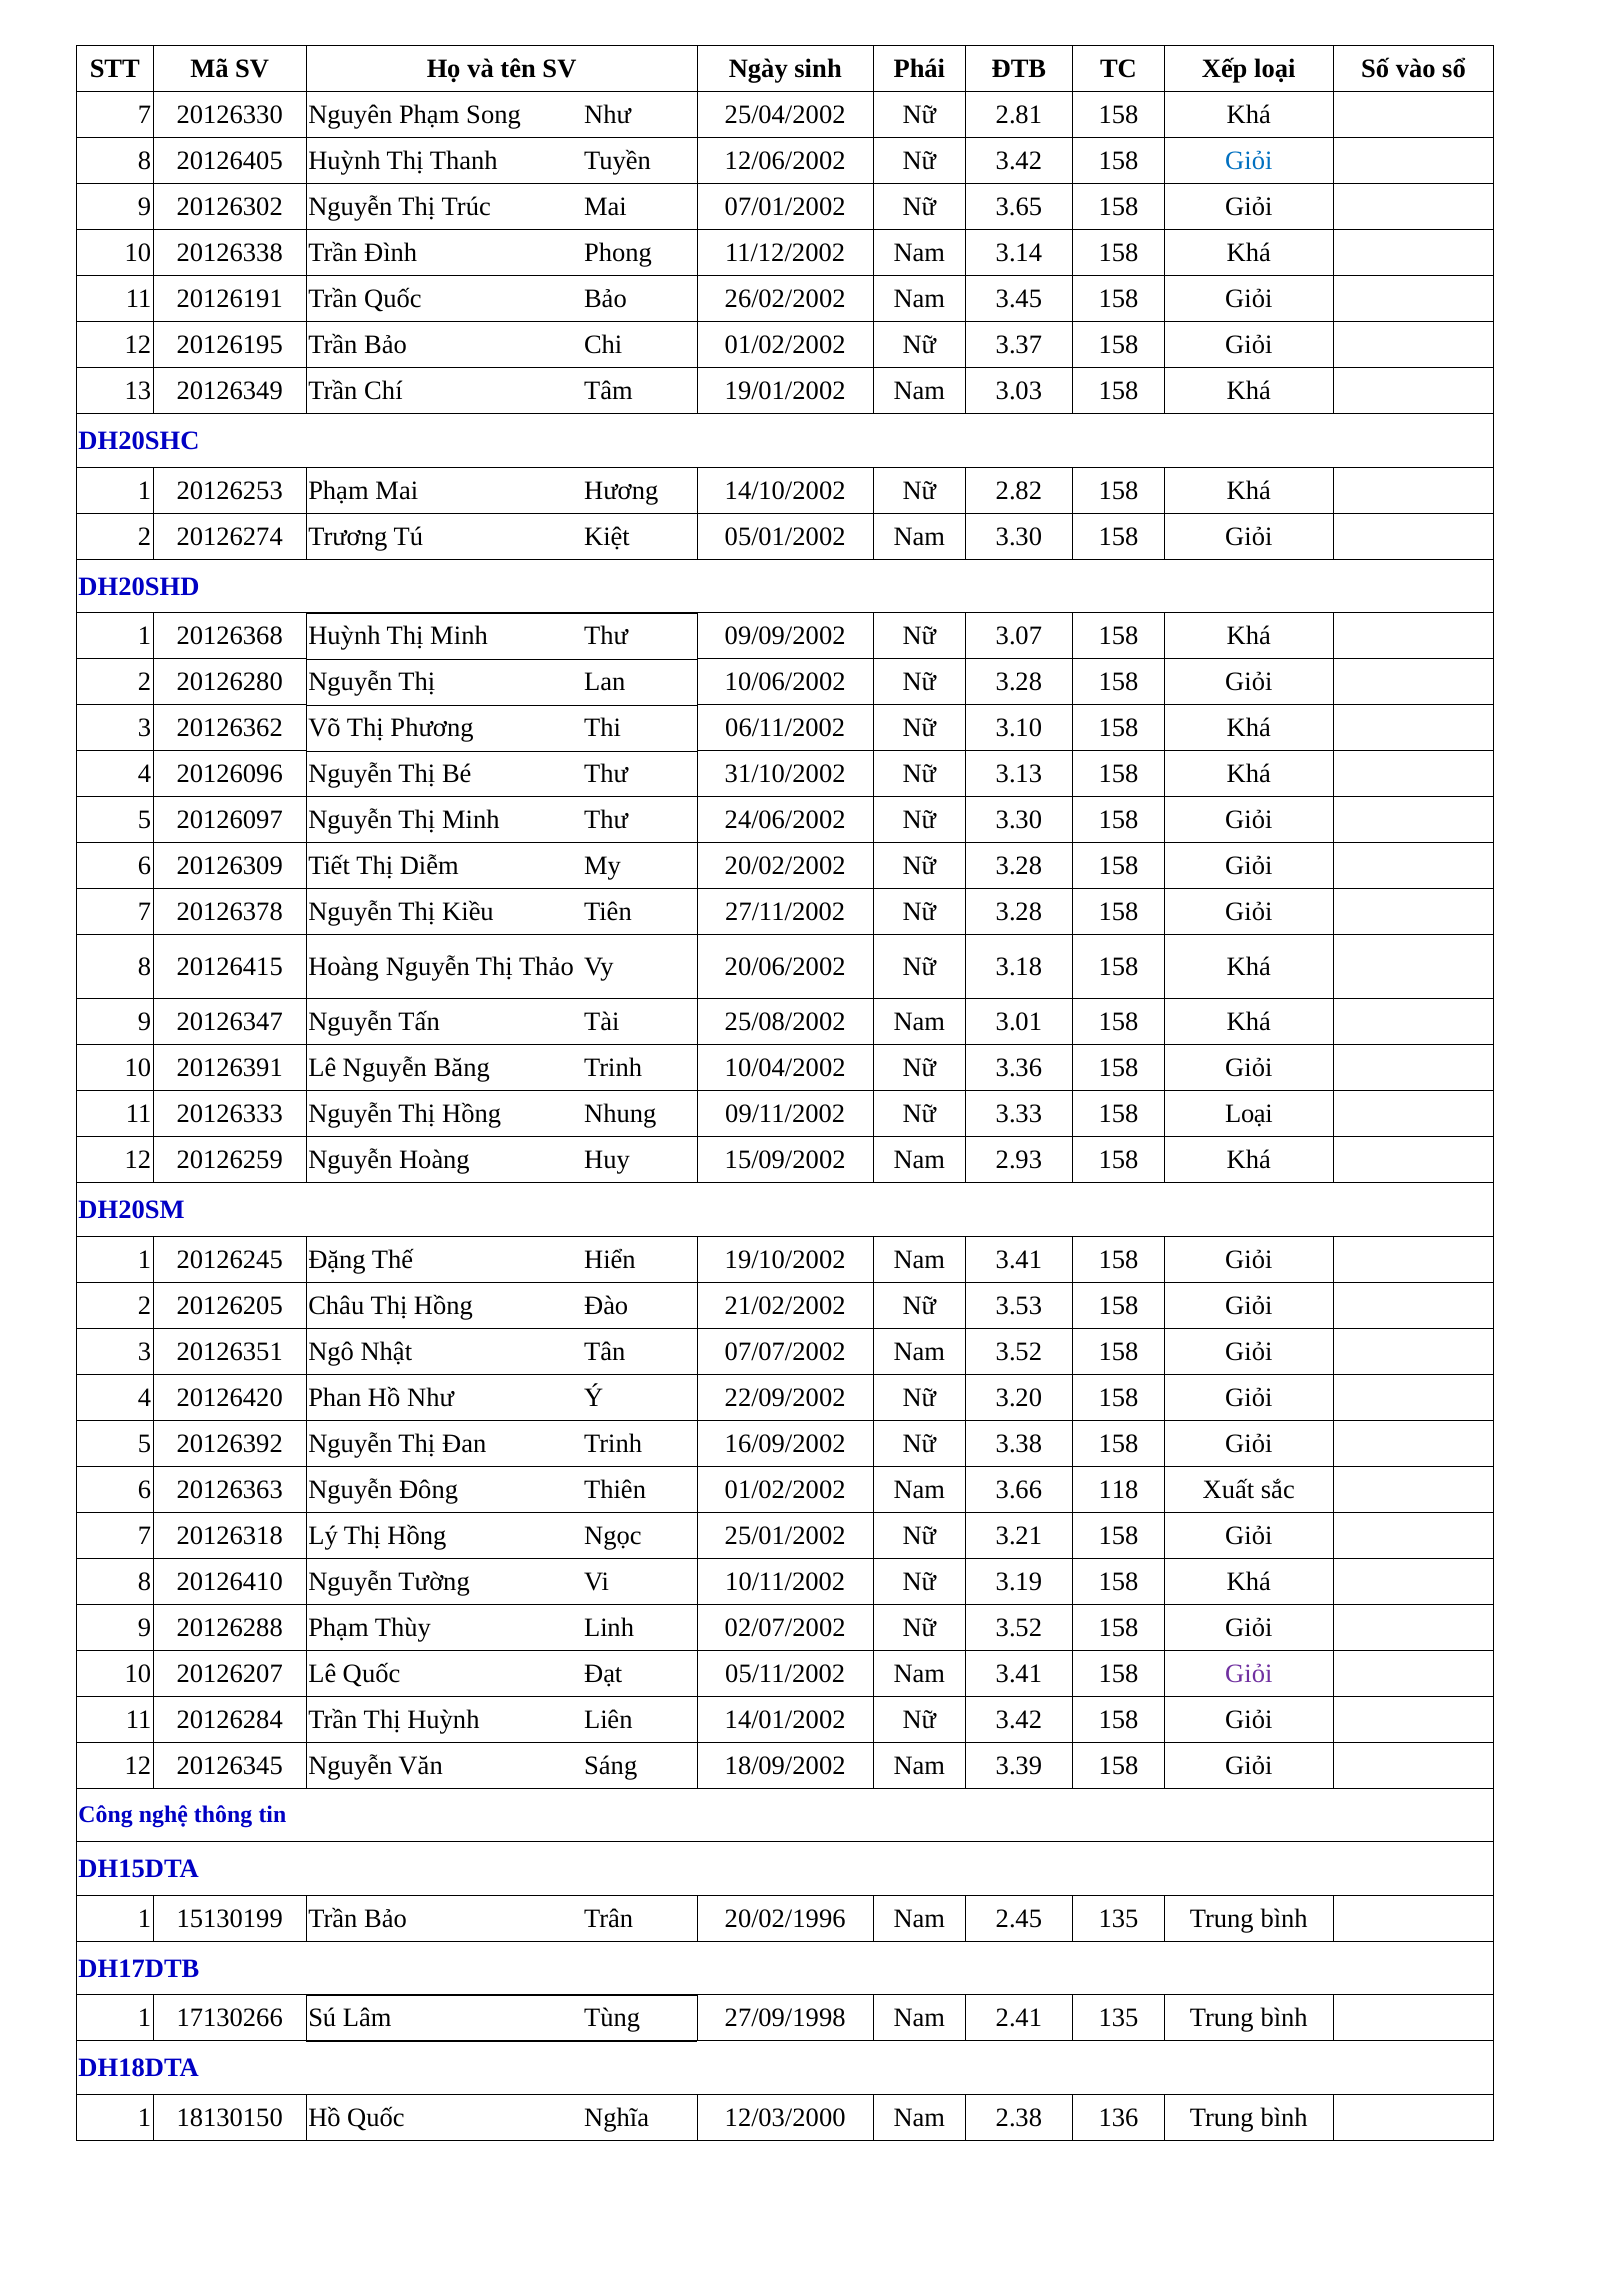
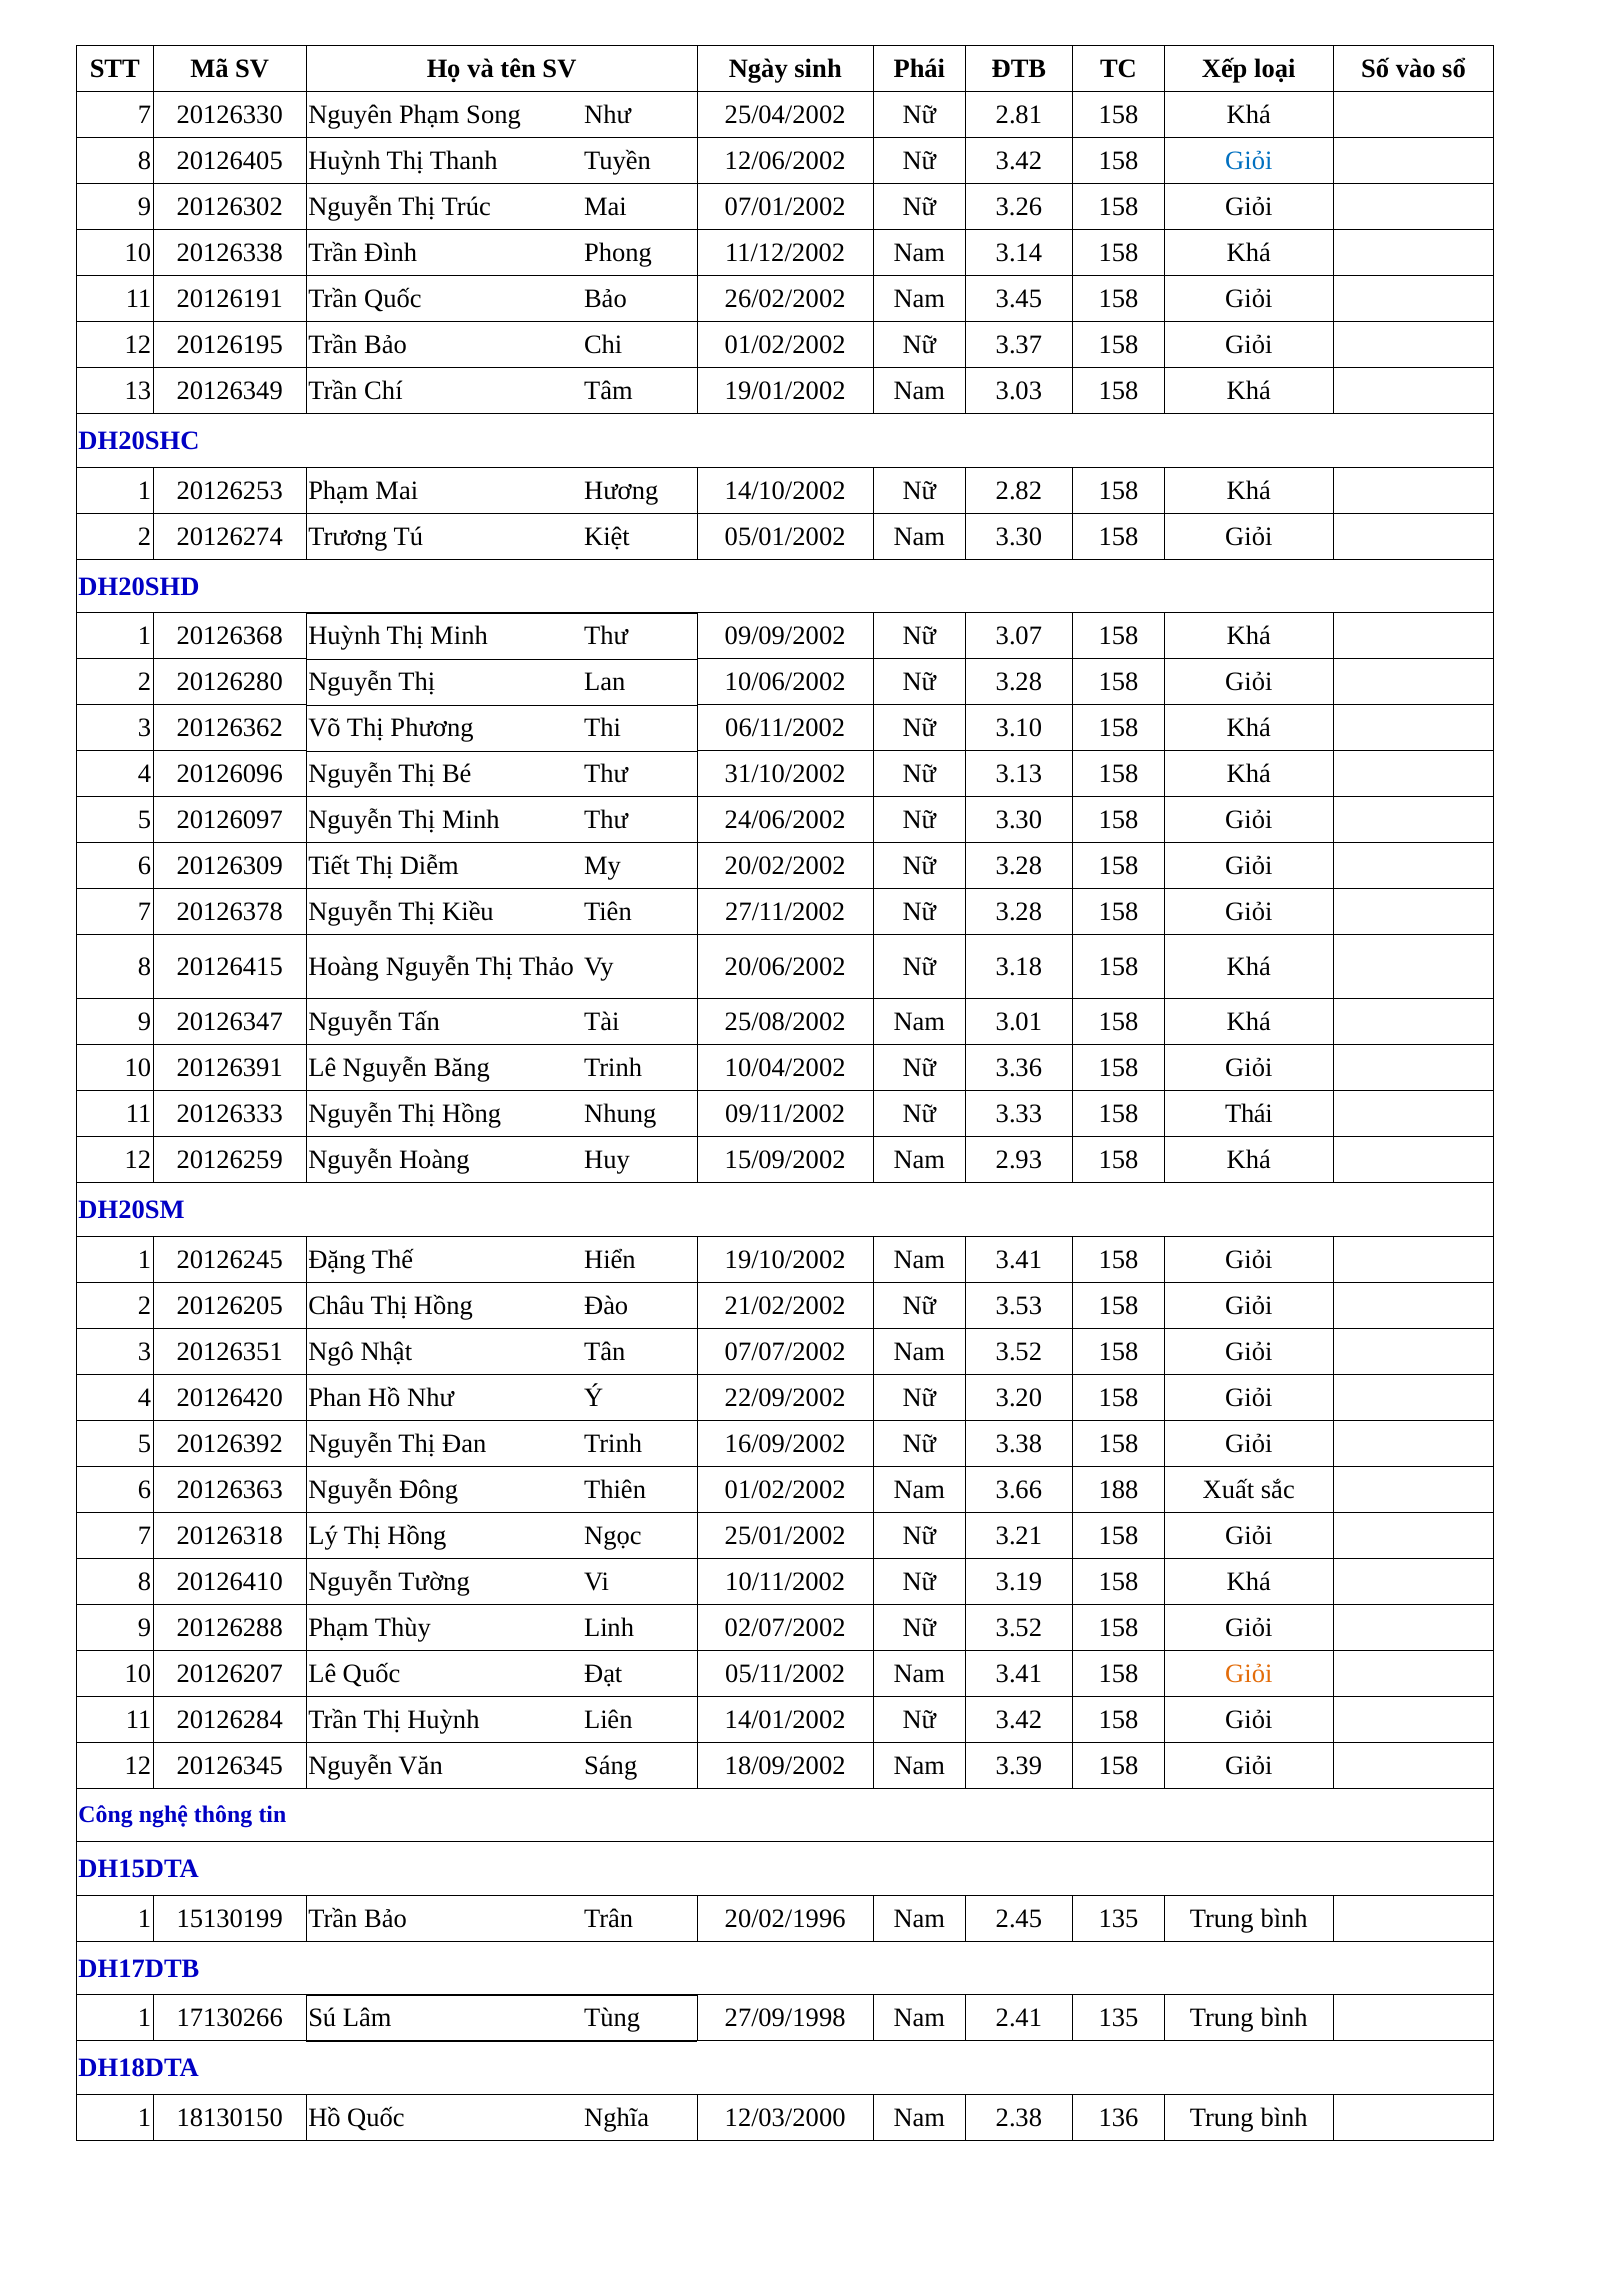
3.65: 3.65 -> 3.26
158 Loại: Loại -> Thái
118: 118 -> 188
Giỏi at (1249, 1673) colour: purple -> orange
